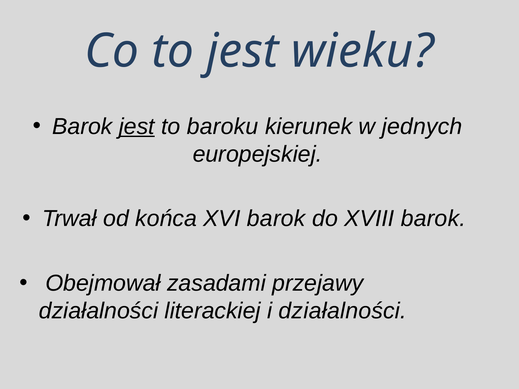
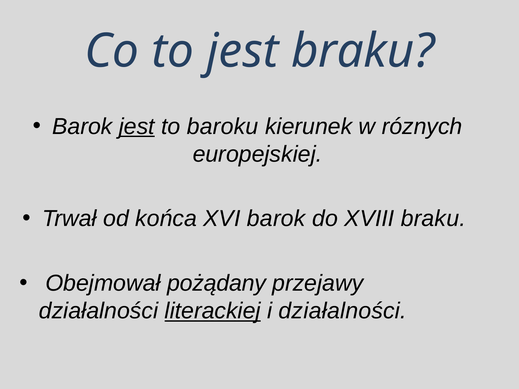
jest wieku: wieku -> braku
jednych: jednych -> róznych
XVIII barok: barok -> braku
zasadami: zasadami -> pożądany
literackiej underline: none -> present
